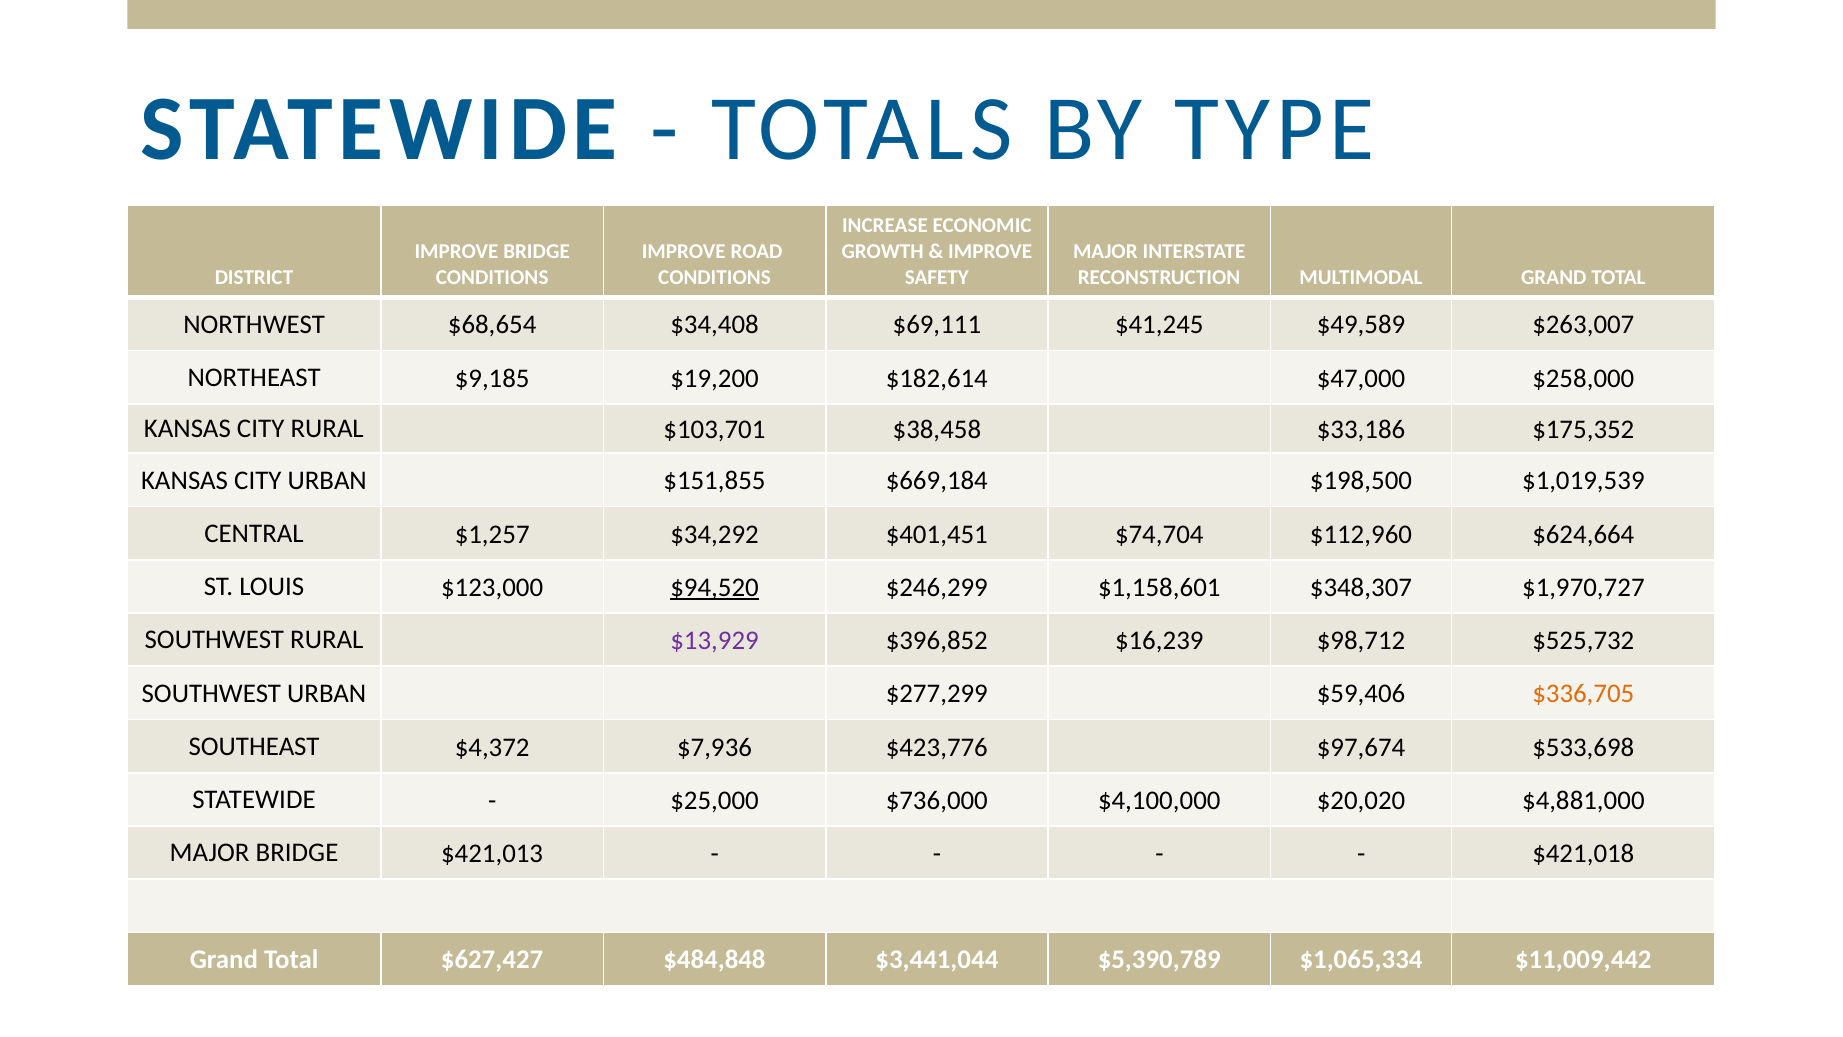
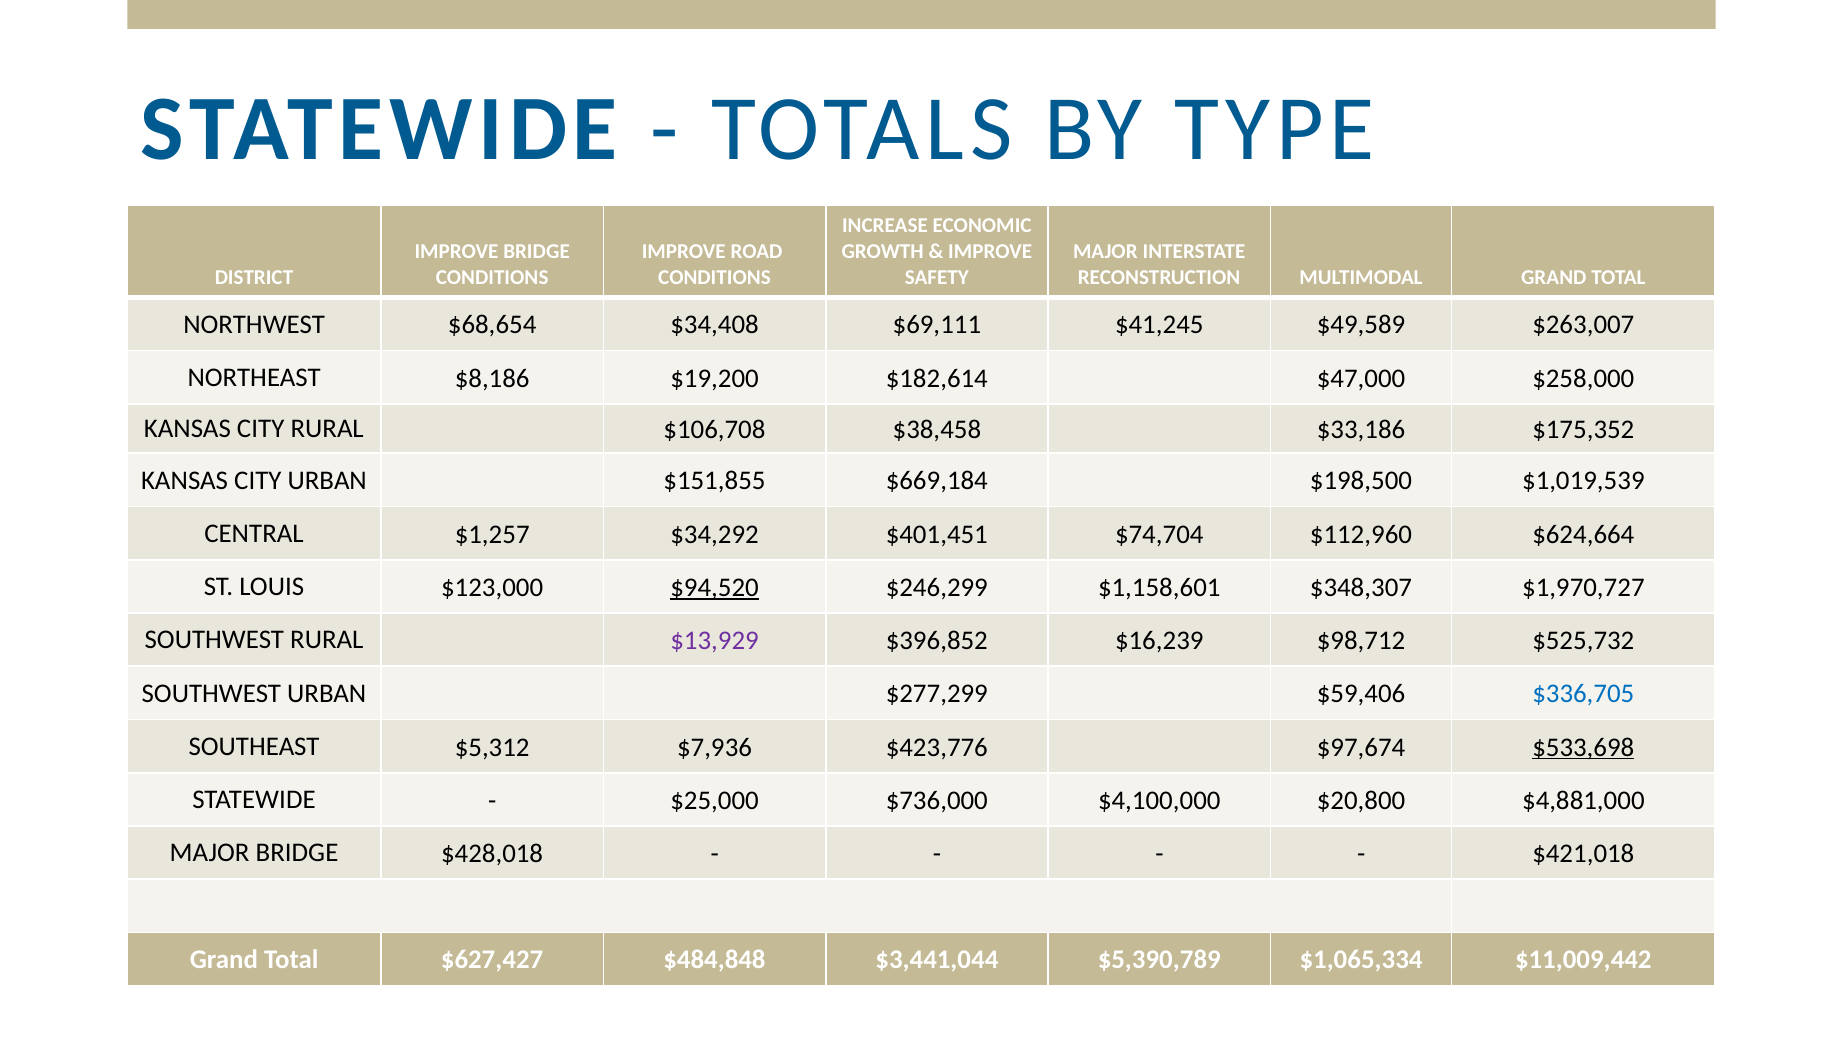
$9,185: $9,185 -> $8,186
$103,701: $103,701 -> $106,708
$336,705 colour: orange -> blue
$4,372: $4,372 -> $5,312
$533,698 underline: none -> present
$20,020: $20,020 -> $20,800
$421,013: $421,013 -> $428,018
